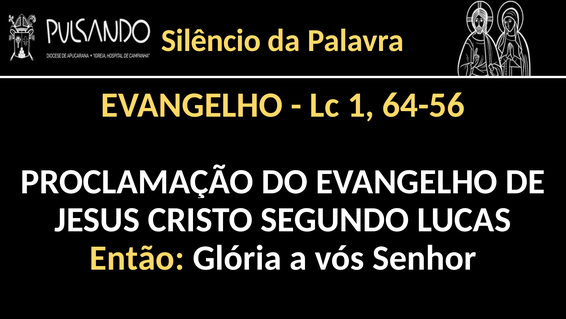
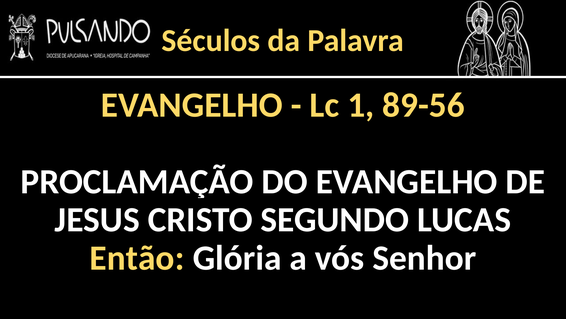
Silêncio: Silêncio -> Séculos
64-56: 64-56 -> 89-56
